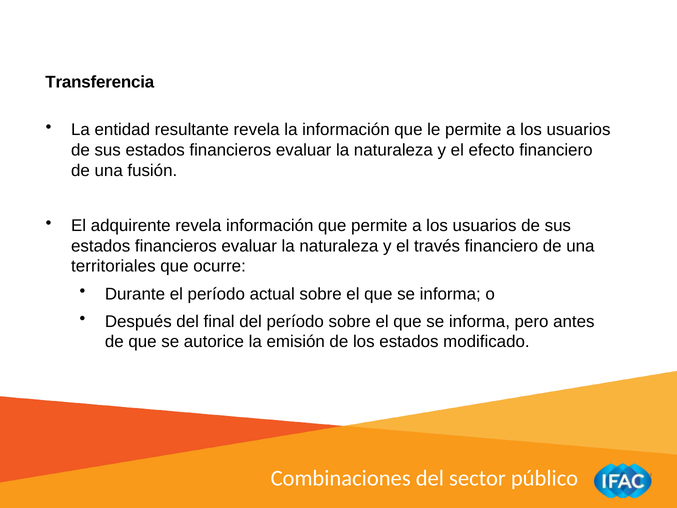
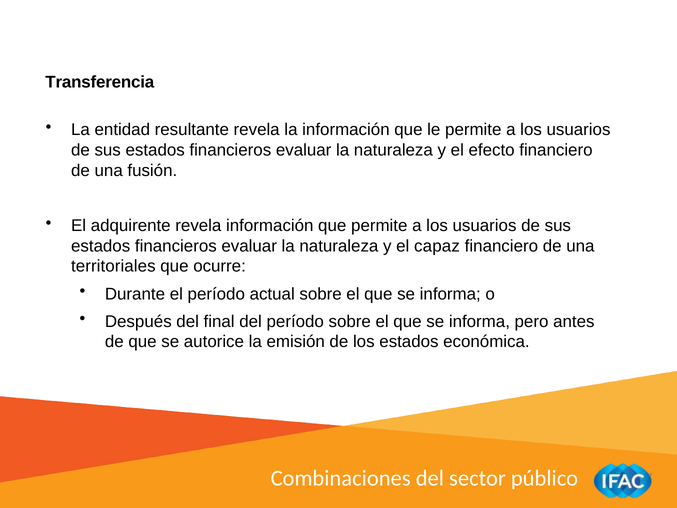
través: través -> capaz
modificado: modificado -> económica
